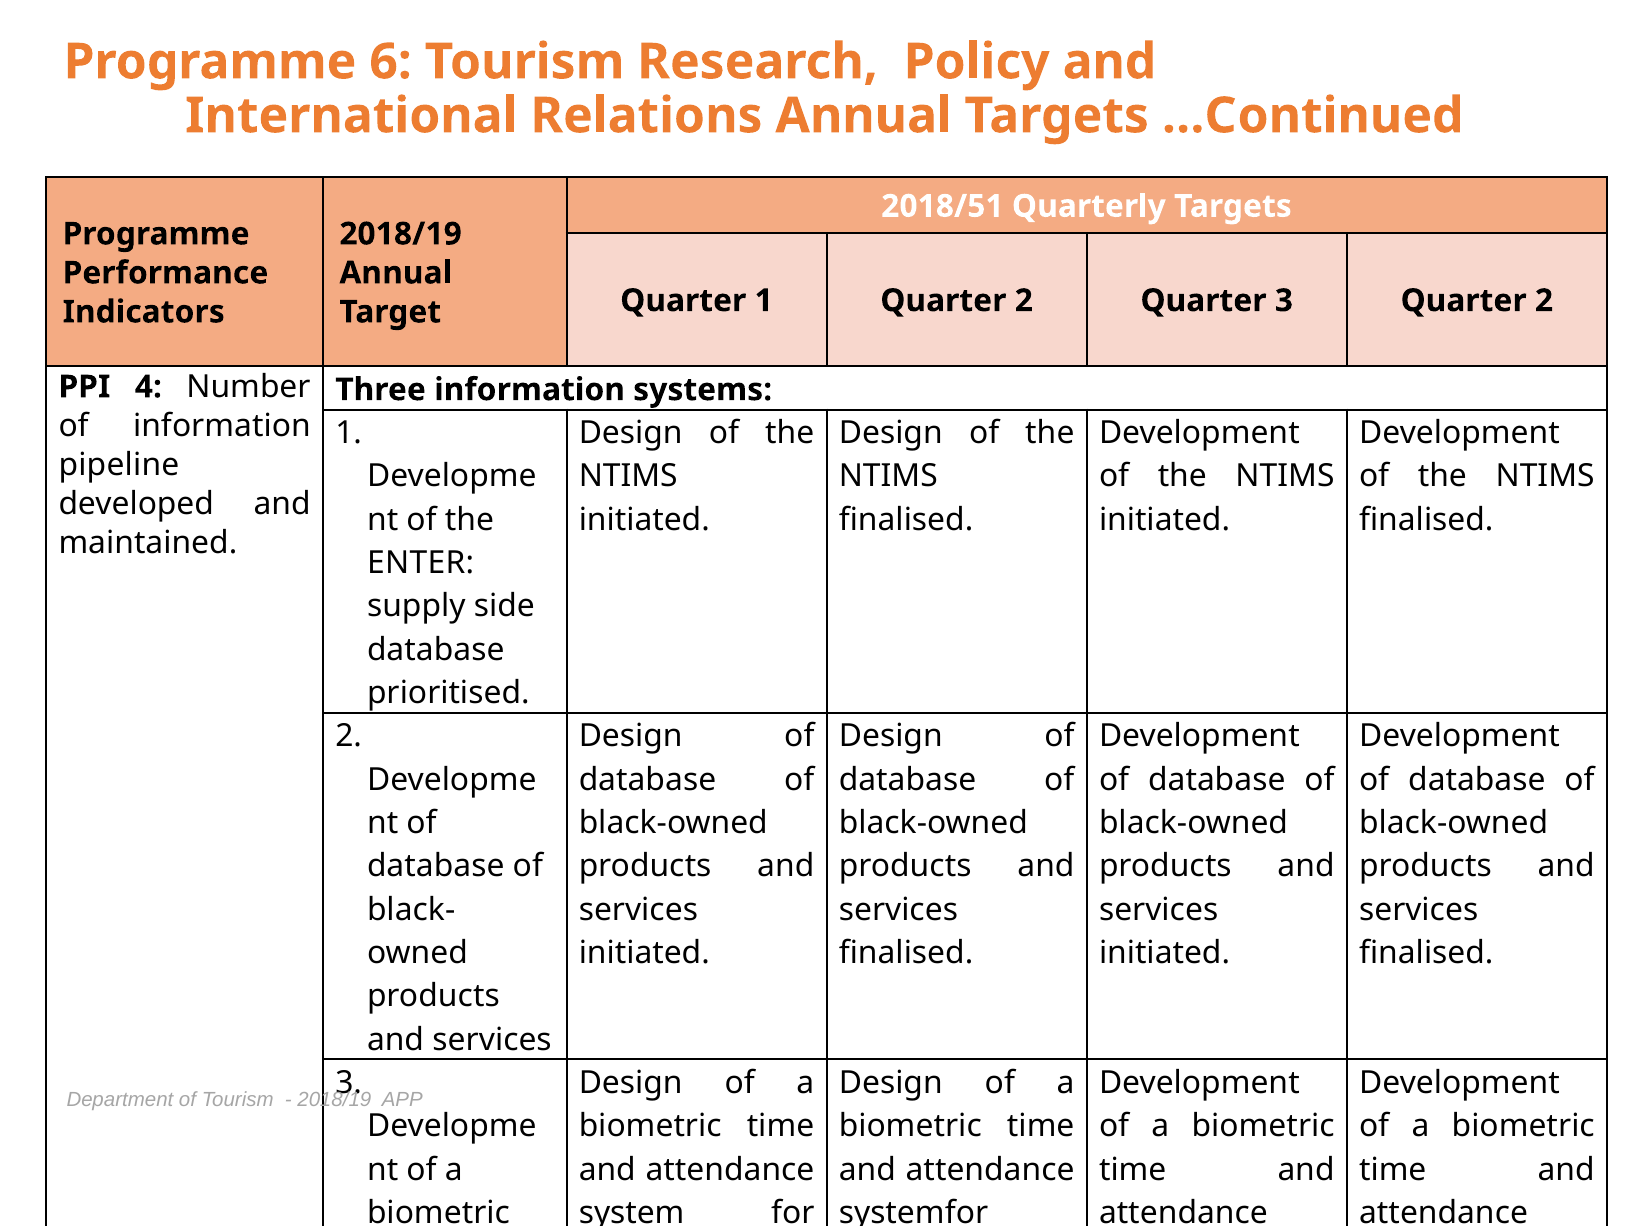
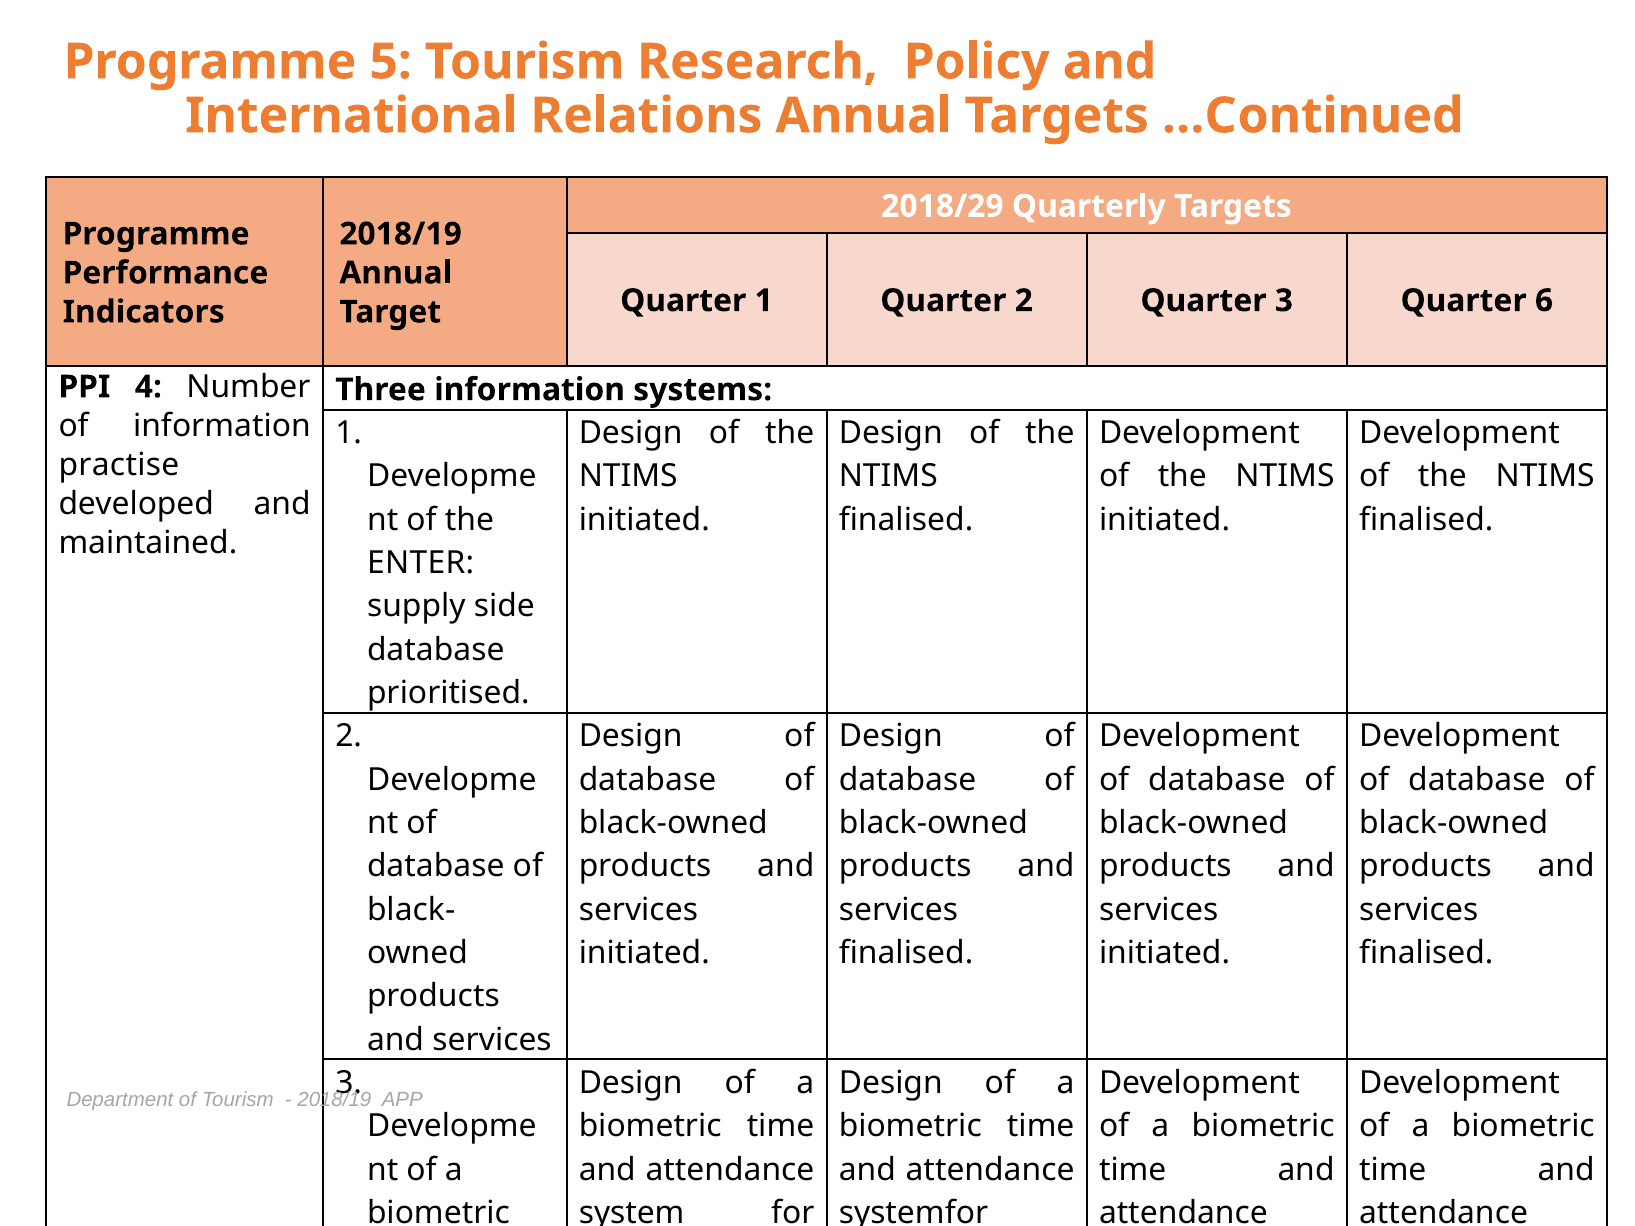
6: 6 -> 5
2018/51: 2018/51 -> 2018/29
3 Quarter 2: 2 -> 6
pipeline: pipeline -> practise
